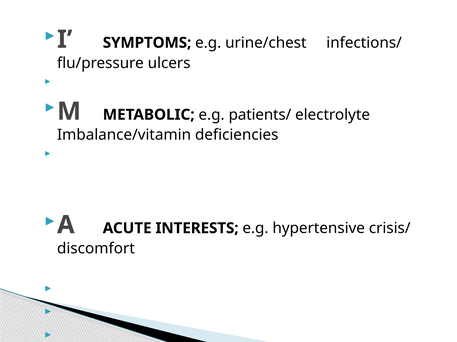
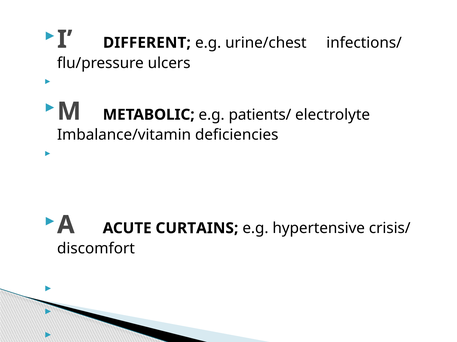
SYMPTOMS: SYMPTOMS -> DIFFERENT
INTERESTS: INTERESTS -> CURTAINS
